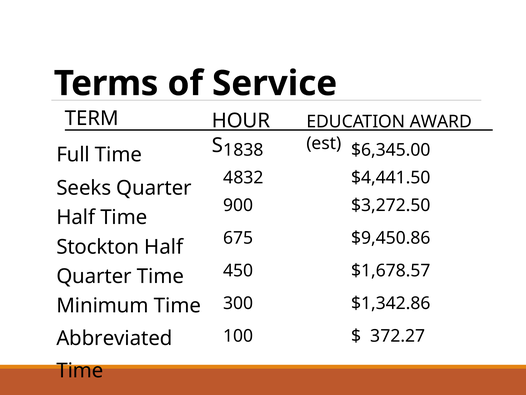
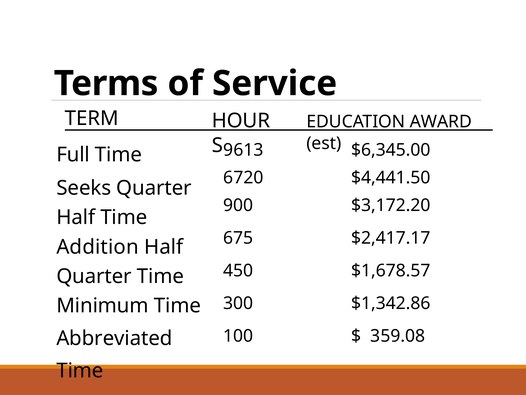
1838: 1838 -> 9613
4832: 4832 -> 6720
$3,272.50: $3,272.50 -> $3,172.20
$9,450.86: $9,450.86 -> $2,417.17
Stockton: Stockton -> Addition
372.27: 372.27 -> 359.08
